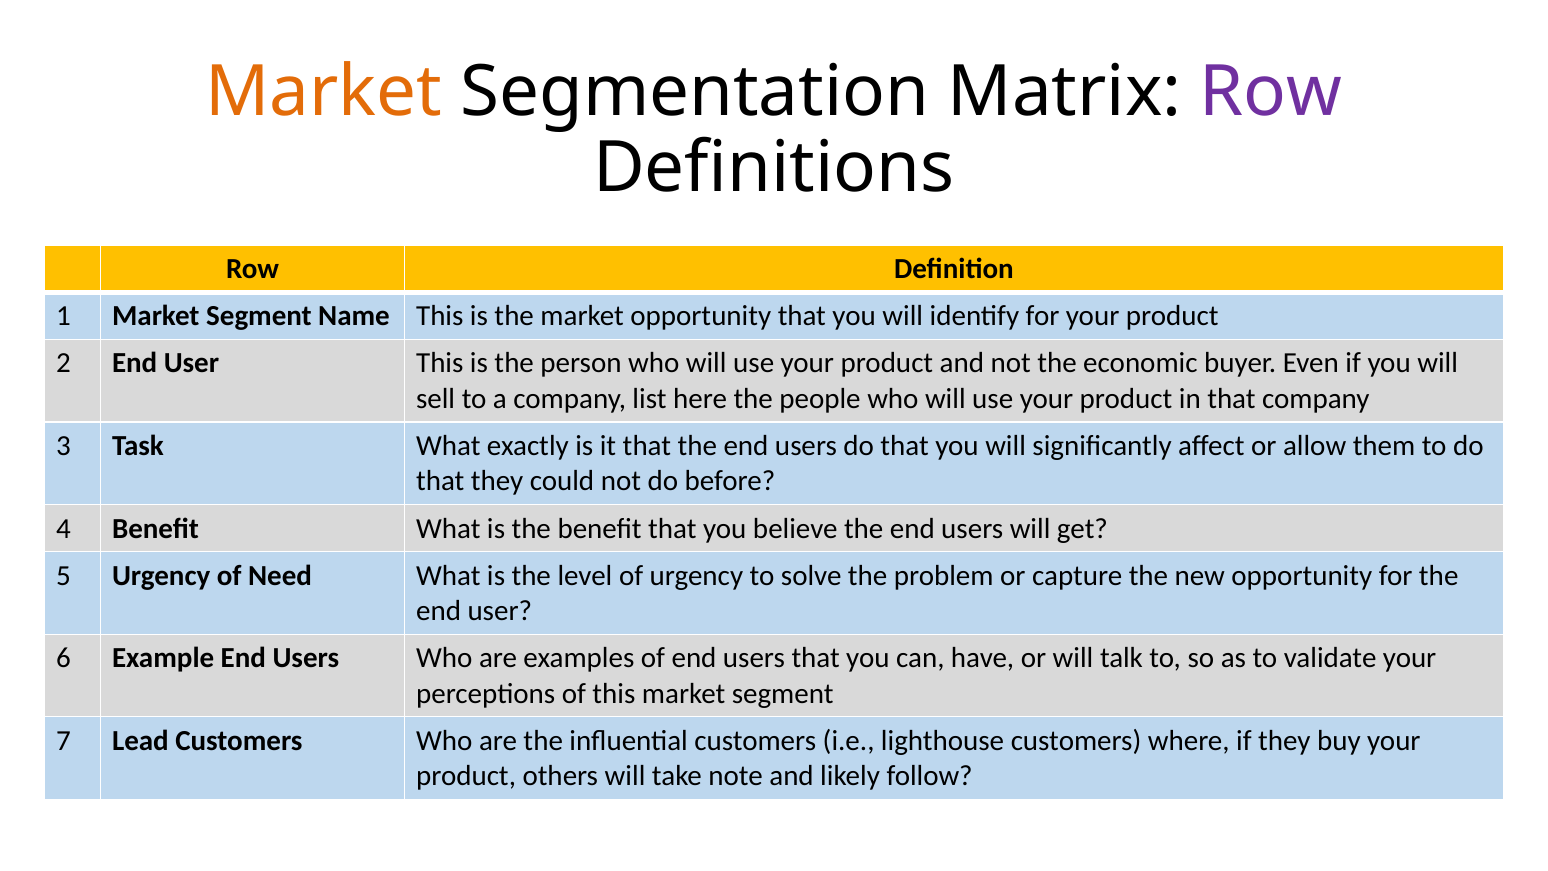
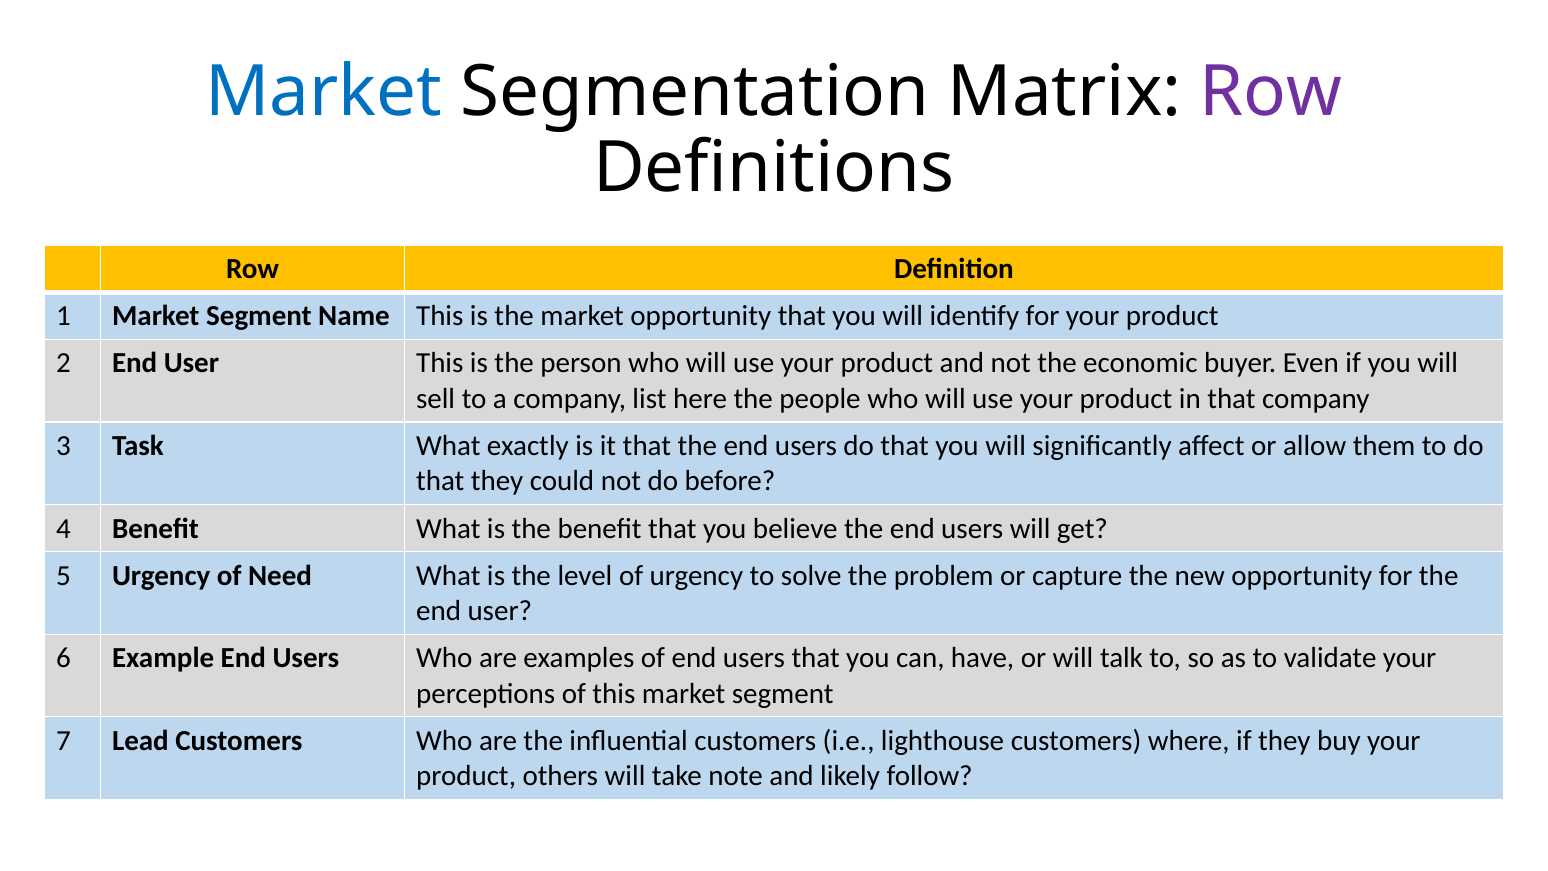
Market at (324, 92) colour: orange -> blue
